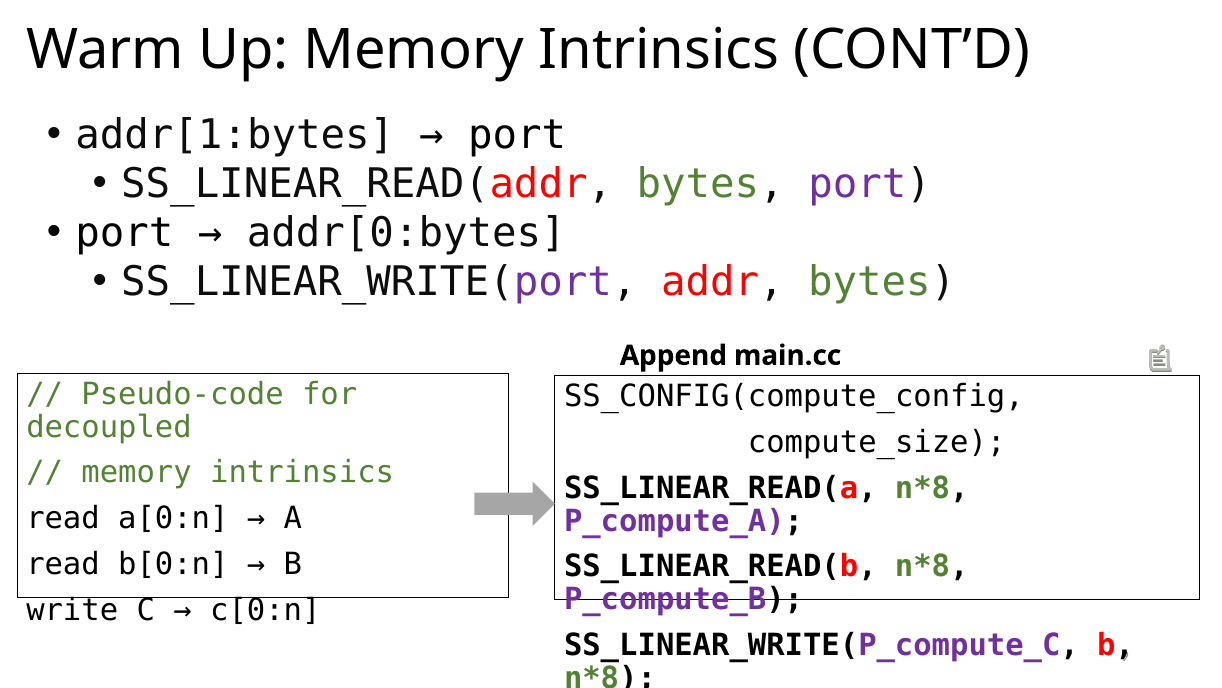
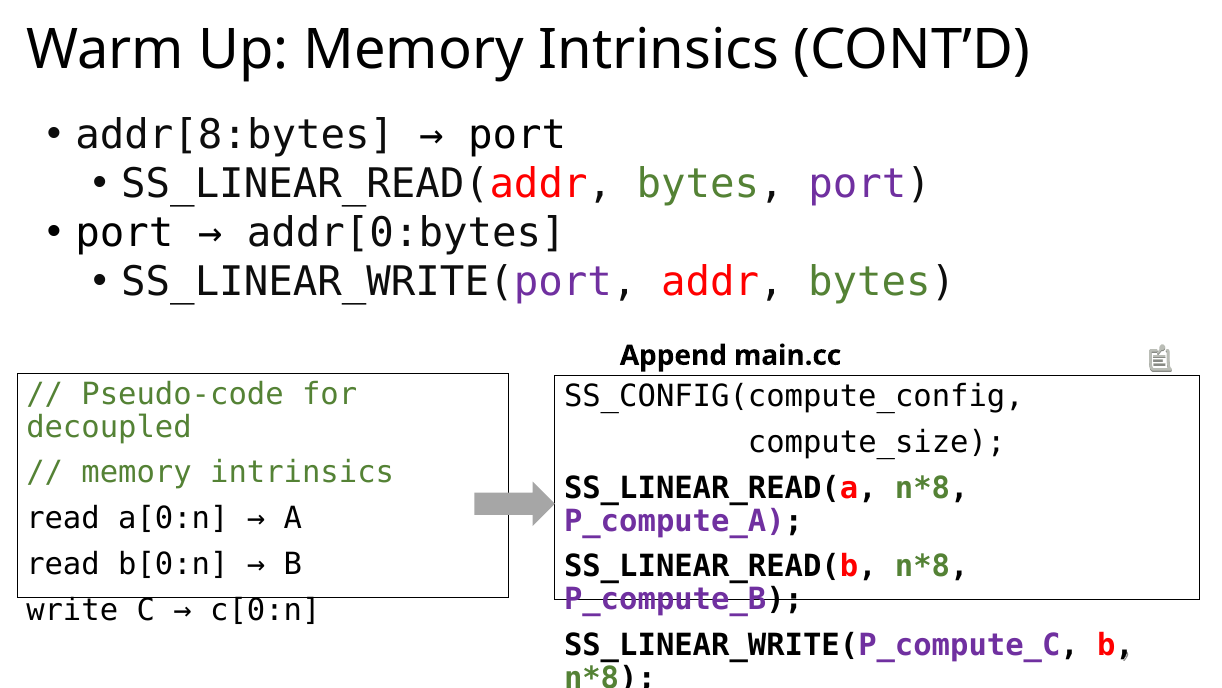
addr[1:bytes: addr[1:bytes -> addr[8:bytes
